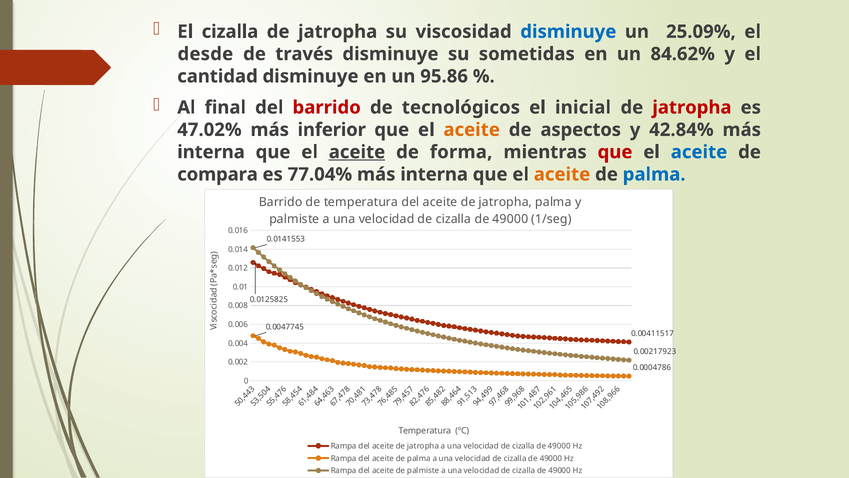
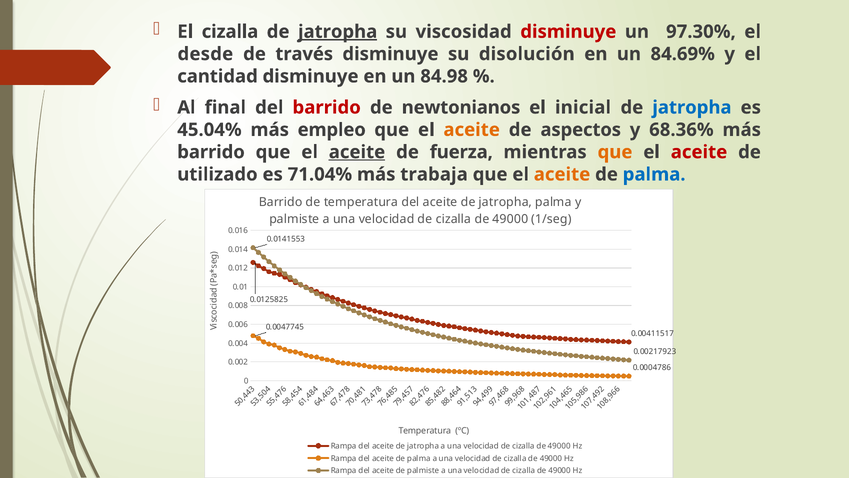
jatropha at (338, 32) underline: none -> present
disminuye at (568, 32) colour: blue -> red
25.09%: 25.09% -> 97.30%
sometidas: sometidas -> disolución
84.62%: 84.62% -> 84.69%
95.86: 95.86 -> 84.98
tecnológicos: tecnológicos -> newtonianos
jatropha at (692, 107) colour: red -> blue
47.02%: 47.02% -> 45.04%
inferior: inferior -> empleo
42.84%: 42.84% -> 68.36%
interna at (211, 152): interna -> barrido
forma: forma -> fuerza
que at (615, 152) colour: red -> orange
aceite at (699, 152) colour: blue -> red
compara: compara -> utilizado
77.04%: 77.04% -> 71.04%
interna at (434, 174): interna -> trabaja
